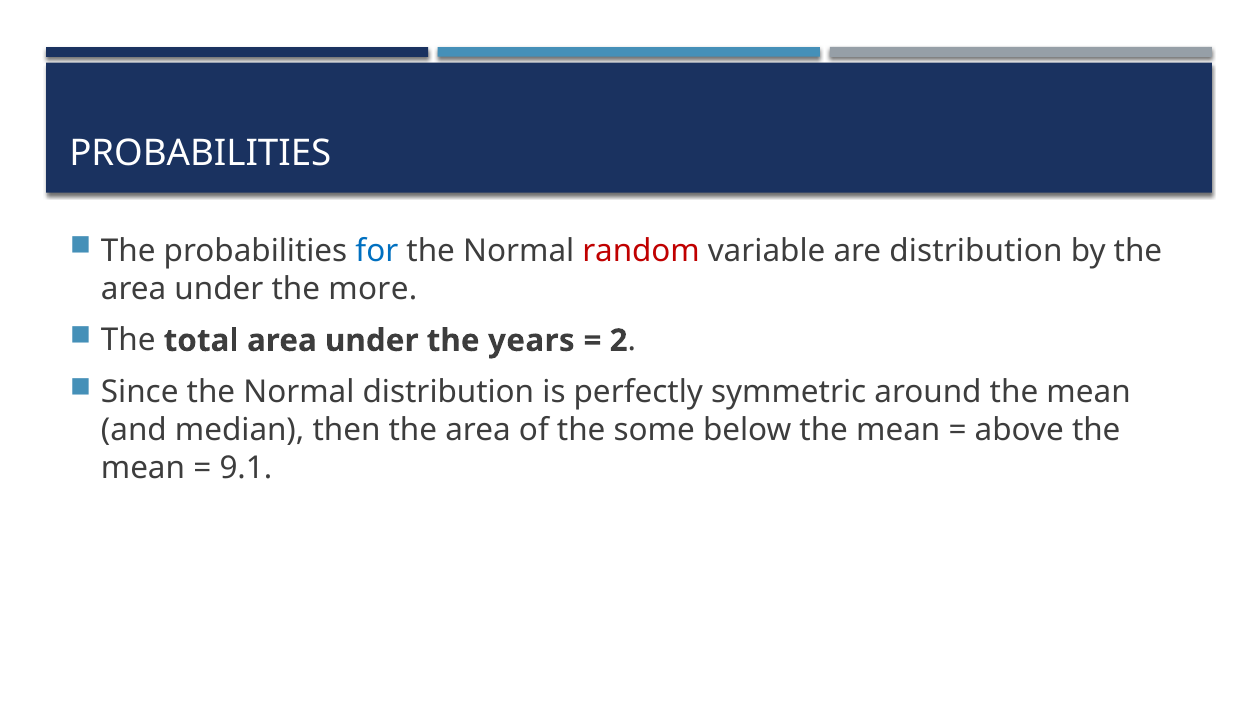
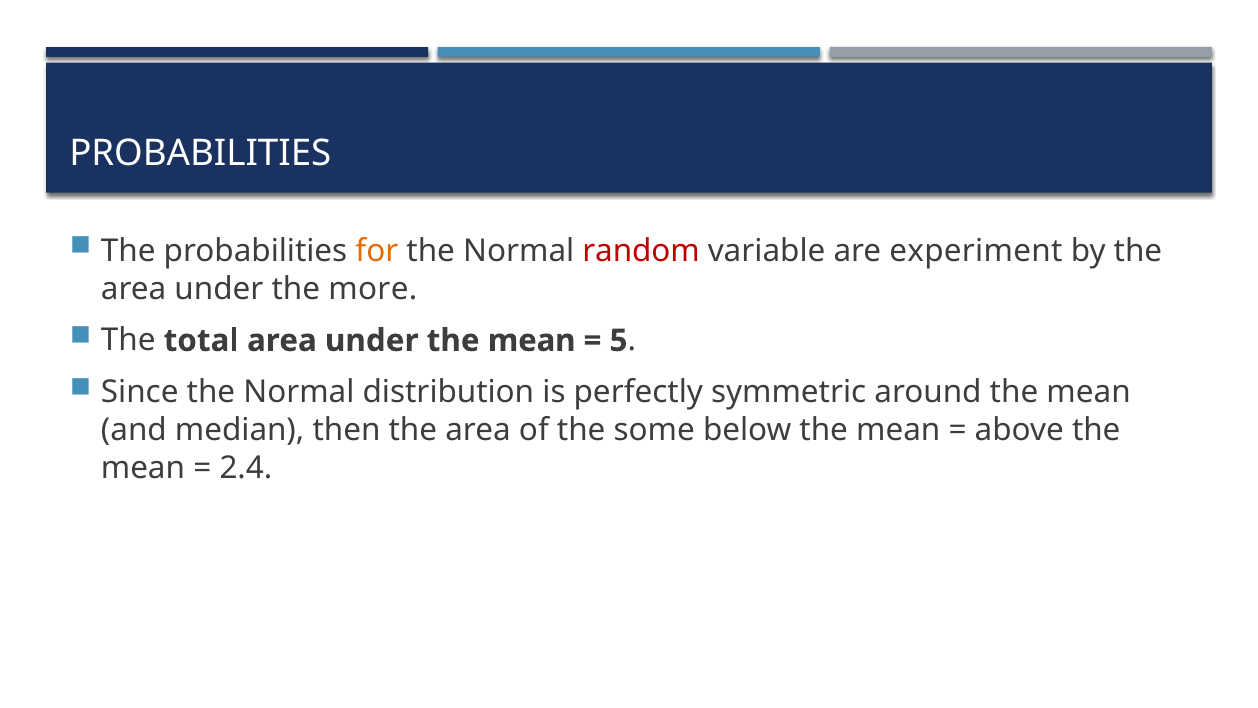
for colour: blue -> orange
are distribution: distribution -> experiment
under the years: years -> mean
2: 2 -> 5
9.1: 9.1 -> 2.4
